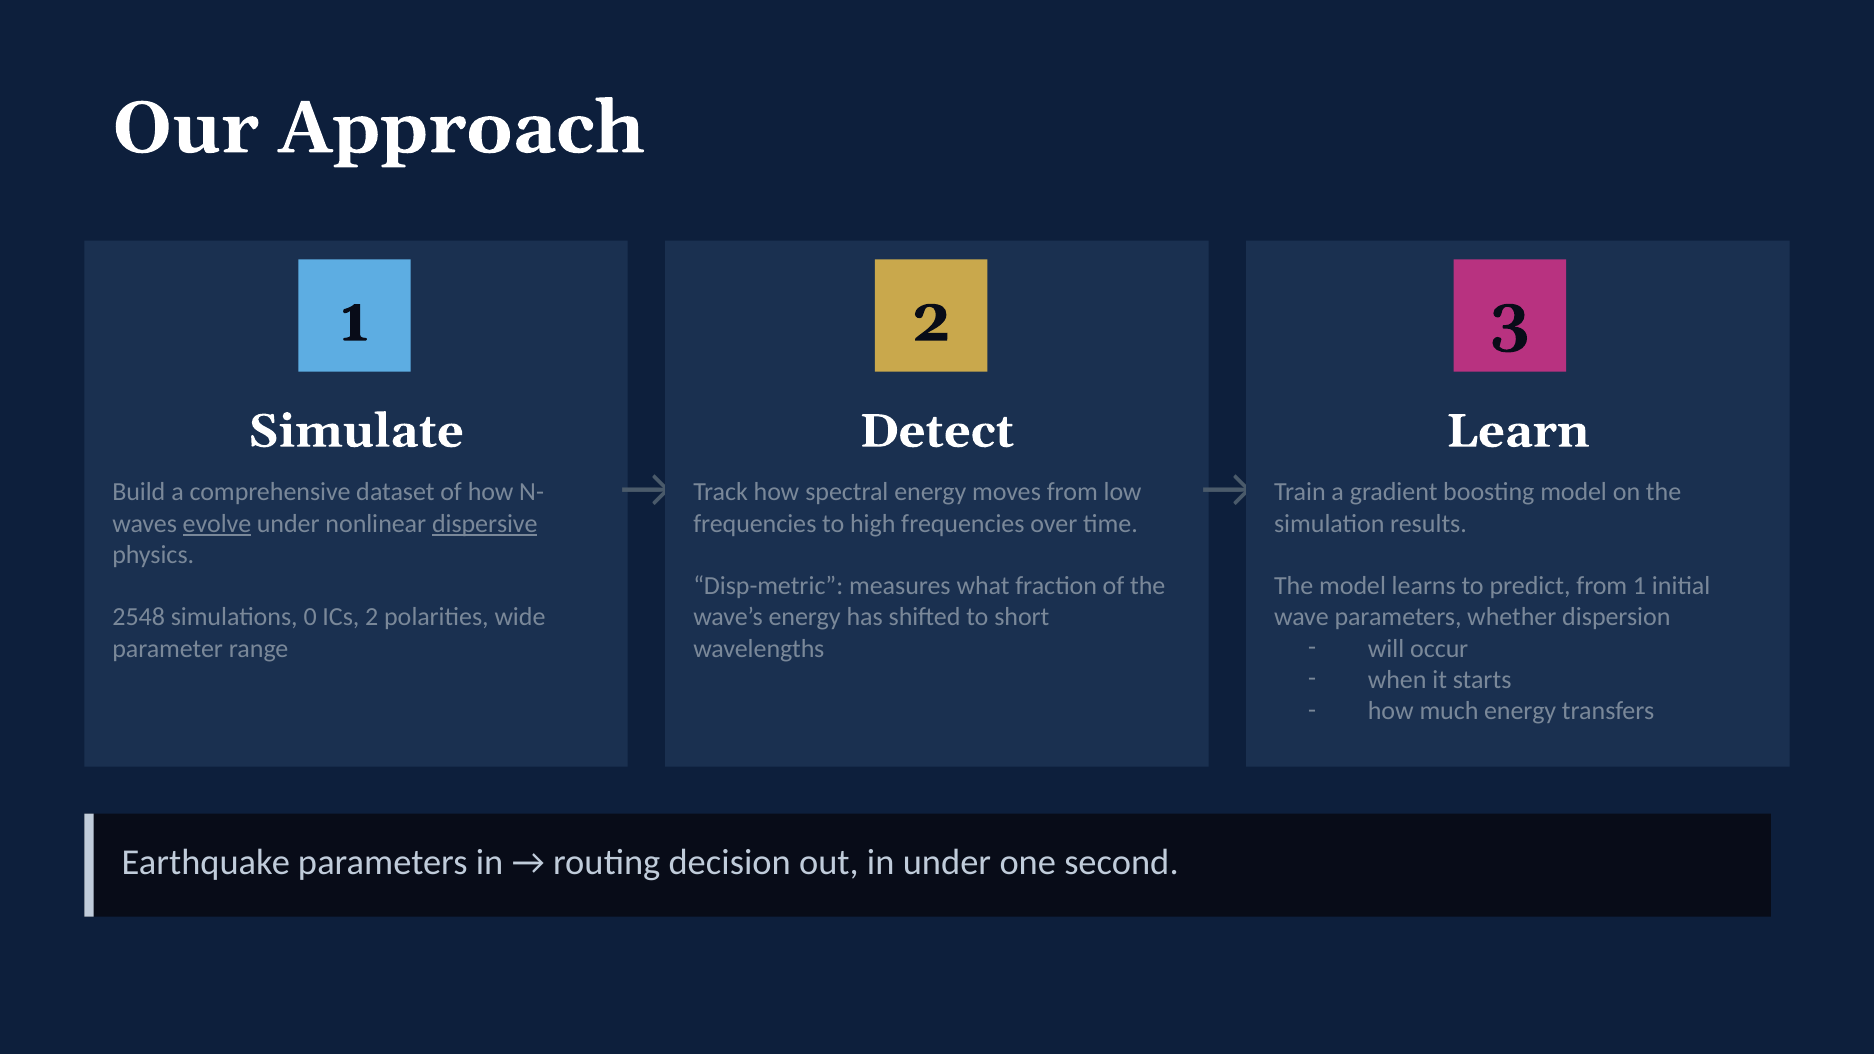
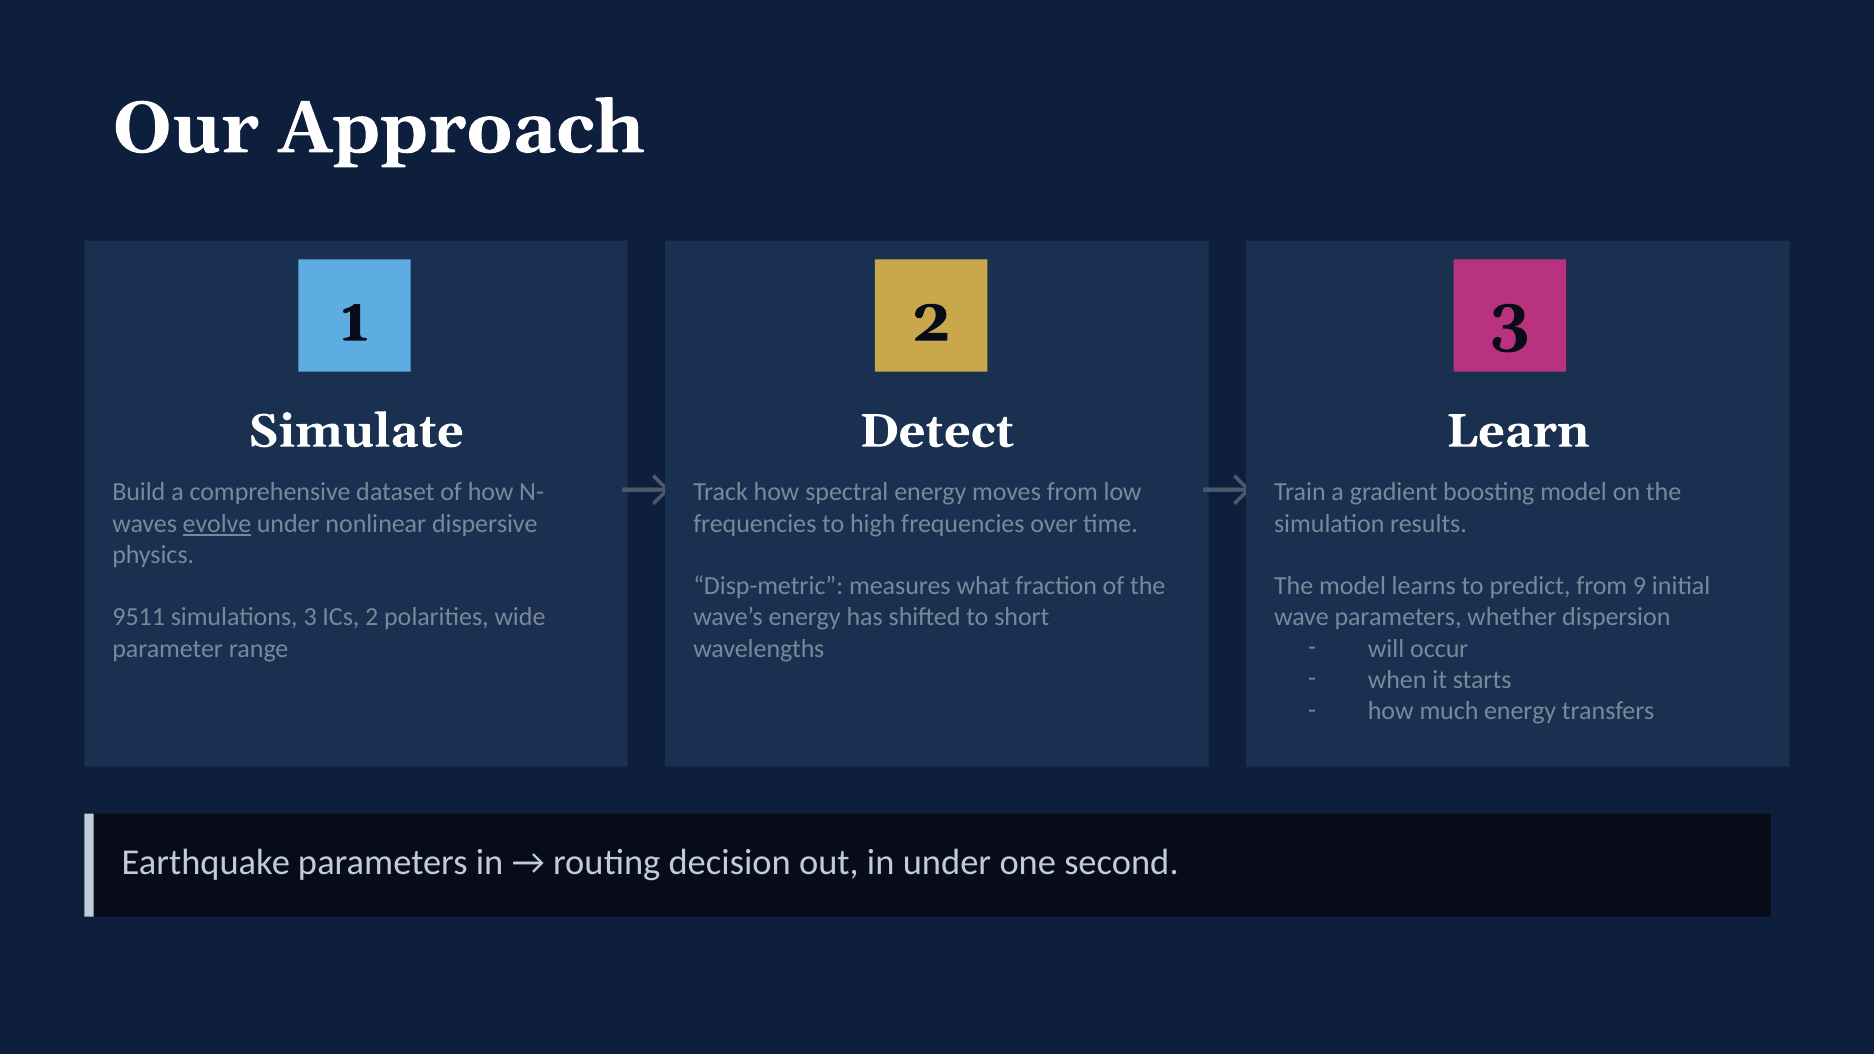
dispersive underline: present -> none
from 1: 1 -> 9
2548: 2548 -> 9511
simulations 0: 0 -> 3
